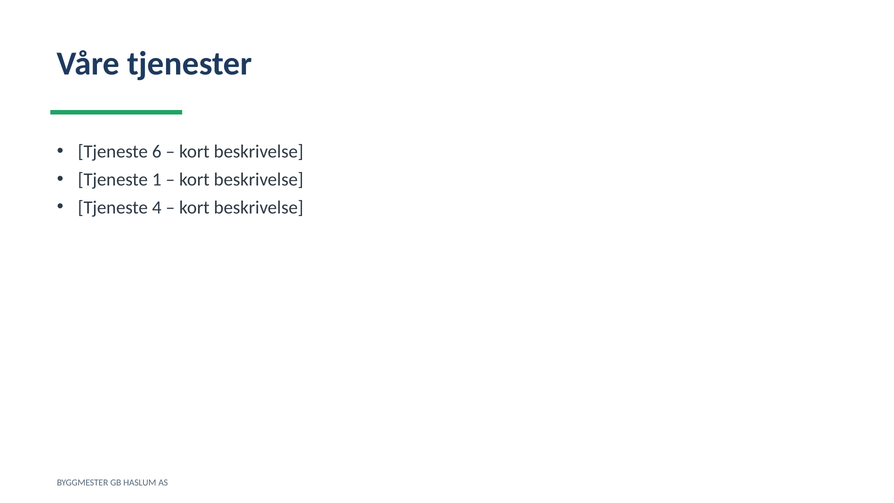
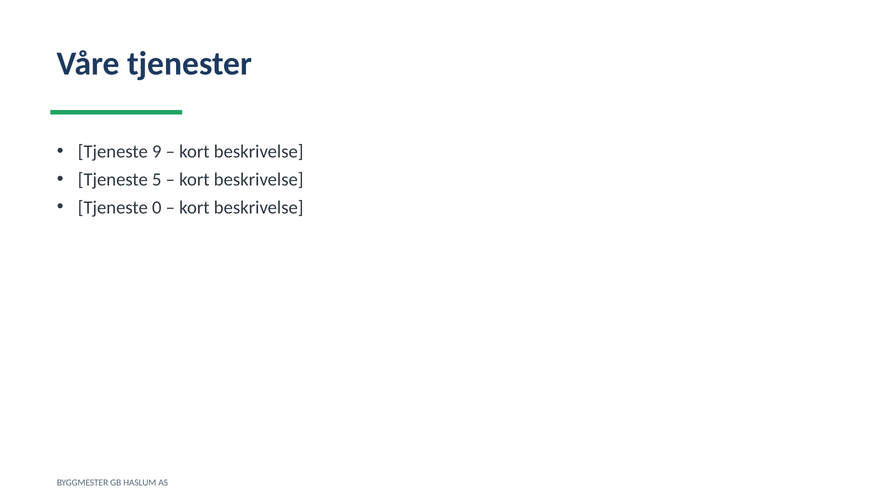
6: 6 -> 9
1: 1 -> 5
4: 4 -> 0
